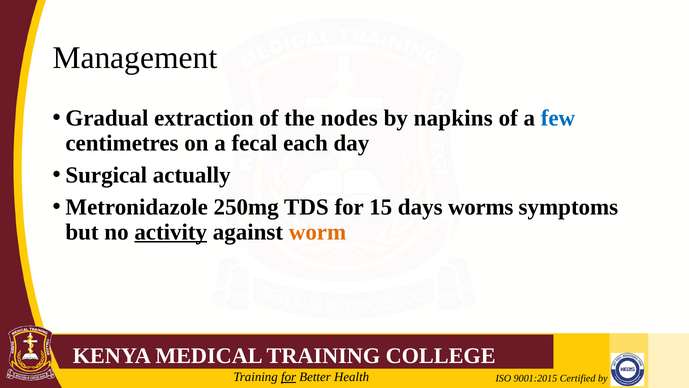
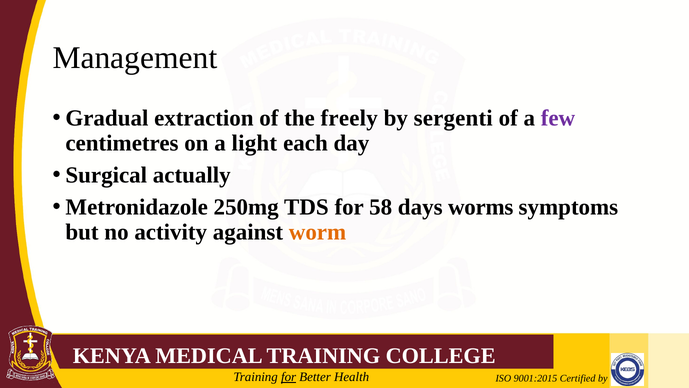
nodes: nodes -> freely
napkins: napkins -> sergenti
few colour: blue -> purple
fecal: fecal -> light
15: 15 -> 58
activity underline: present -> none
